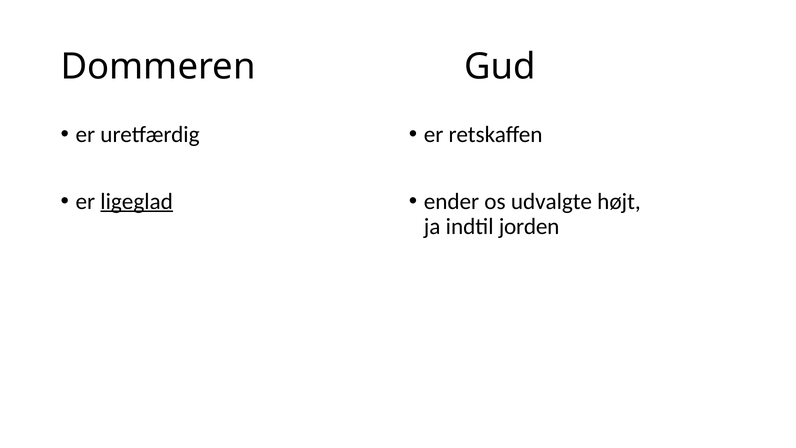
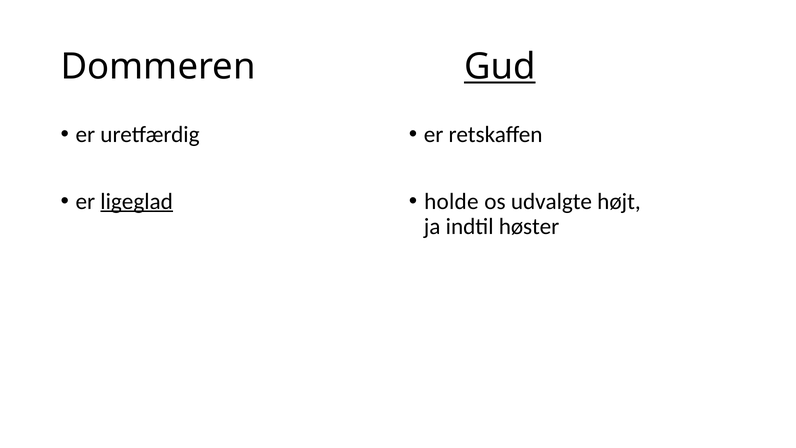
Gud underline: none -> present
ender: ender -> holde
jorden: jorden -> høster
